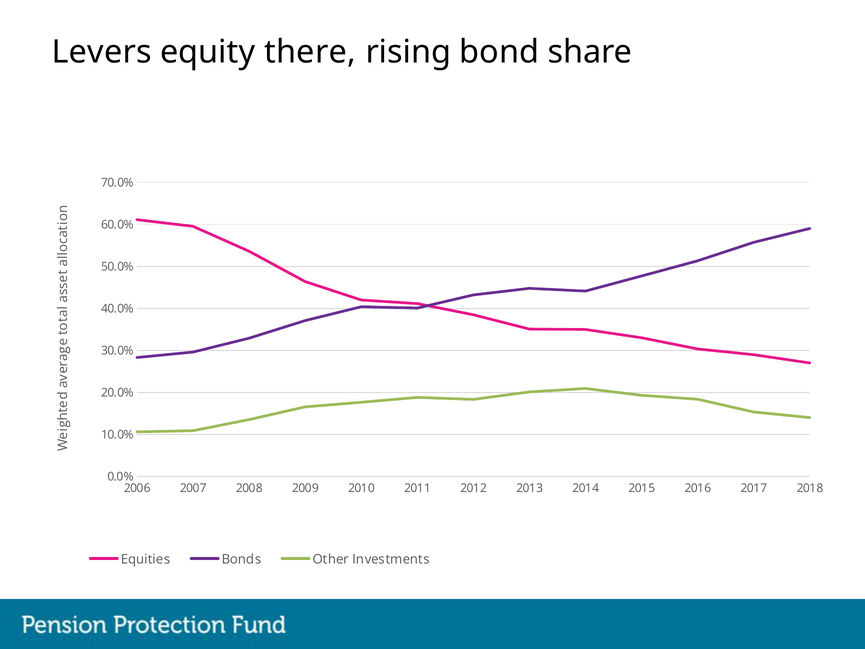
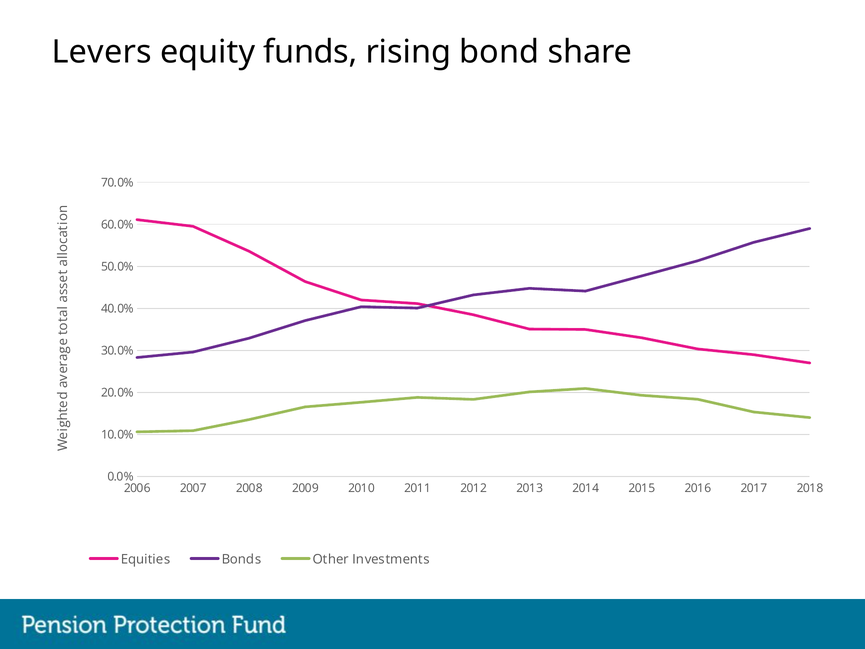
there: there -> funds
